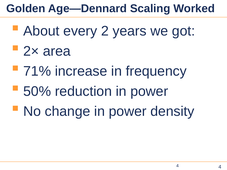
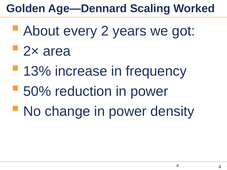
71%: 71% -> 13%
